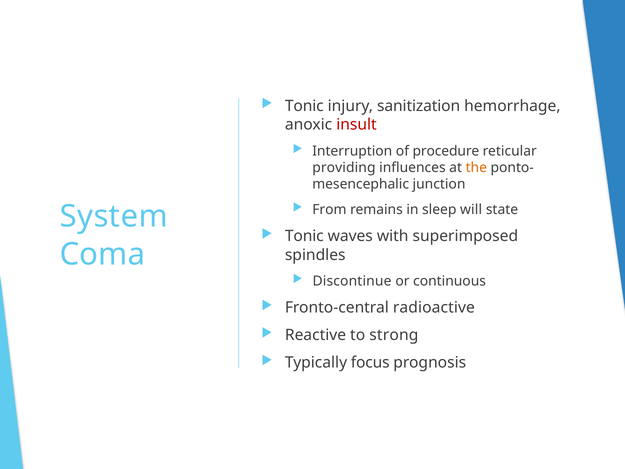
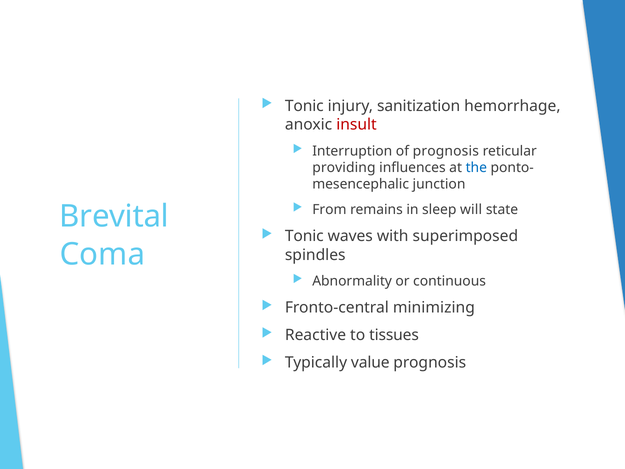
of procedure: procedure -> prognosis
the colour: orange -> blue
System: System -> Brevital
Discontinue: Discontinue -> Abnormality
radioactive: radioactive -> minimizing
strong: strong -> tissues
focus: focus -> value
